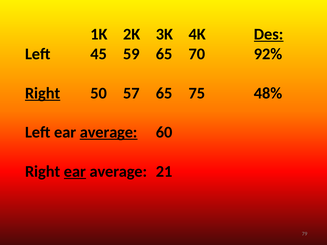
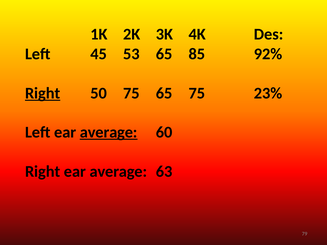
Des underline: present -> none
59: 59 -> 53
70: 70 -> 85
50 57: 57 -> 75
48%: 48% -> 23%
ear at (75, 172) underline: present -> none
21: 21 -> 63
